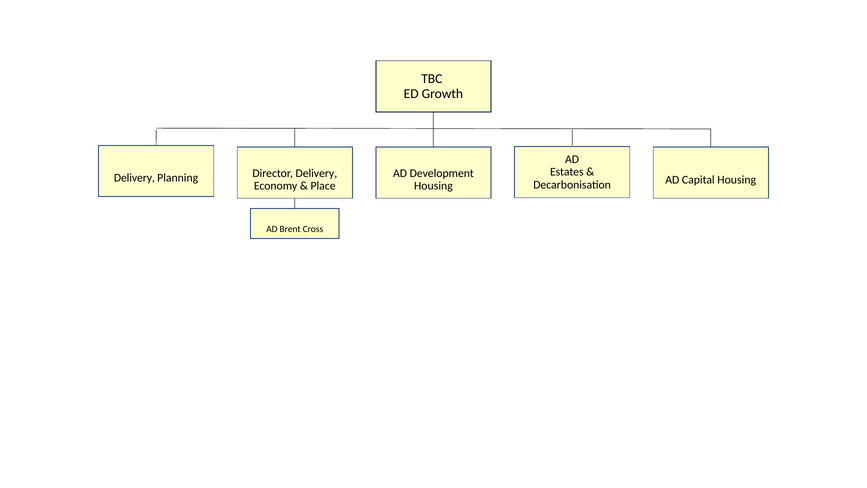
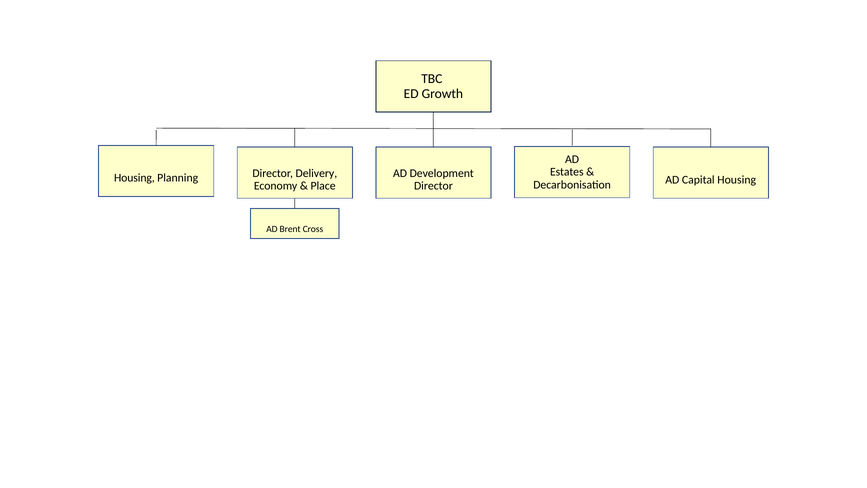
Delivery at (134, 178): Delivery -> Housing
Housing at (433, 186): Housing -> Director
